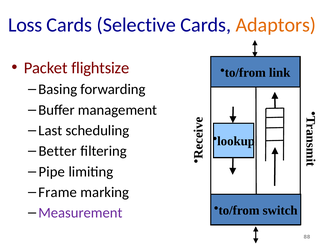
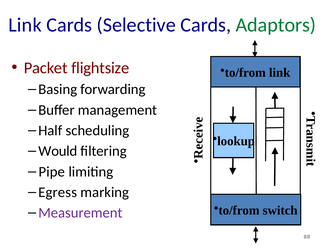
Loss at (25, 25): Loss -> Link
Adaptors colour: orange -> green
Last: Last -> Half
Better: Better -> Would
Frame: Frame -> Egress
